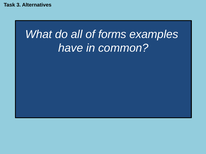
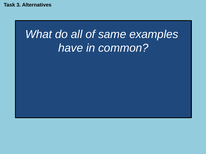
forms: forms -> same
